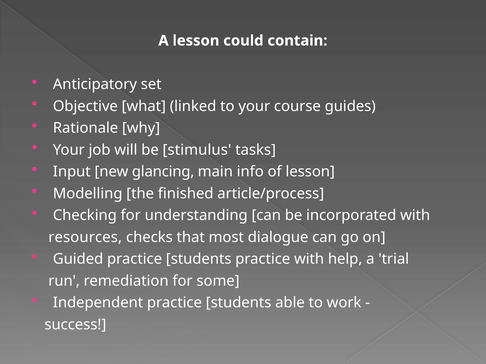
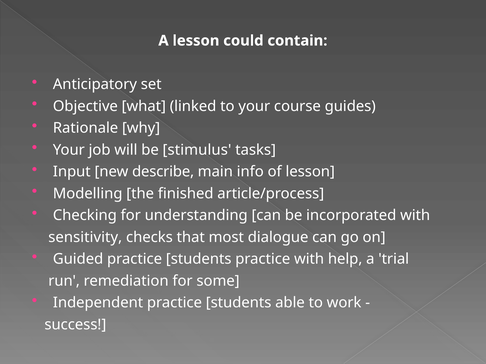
glancing: glancing -> describe
resources: resources -> sensitivity
